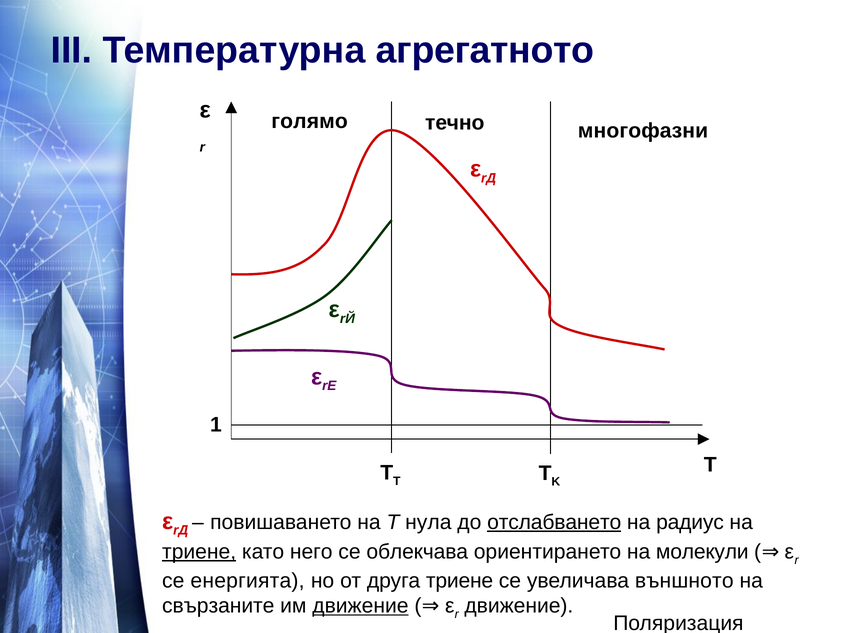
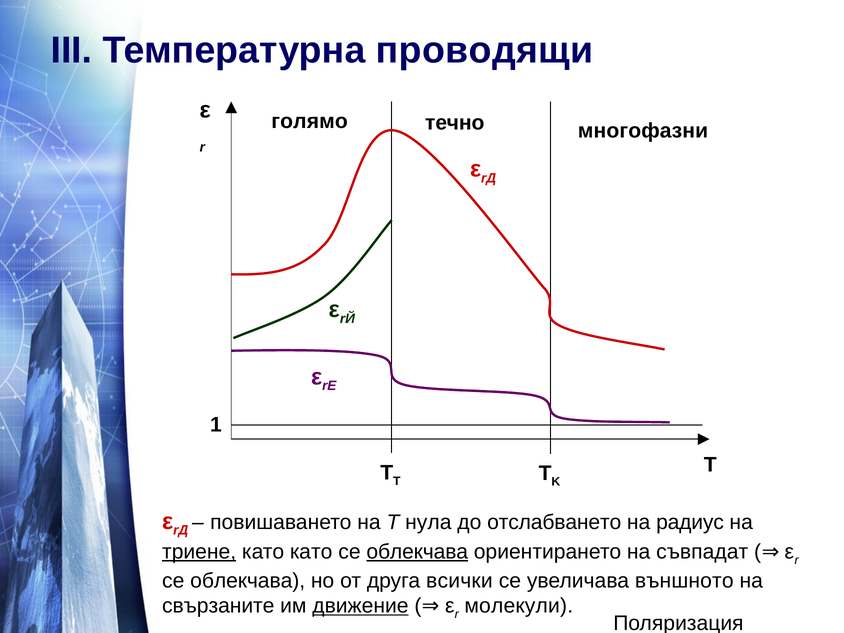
агрегатното: агрегатното -> проводящи
отслабването underline: present -> none
като него: него -> като
облекчава at (417, 552) underline: none -> present
молекули: молекули -> съвпадат
енергията at (248, 581): енергията -> облекчава
друга триене: триене -> всички
движение at (519, 606): движение -> молекули
